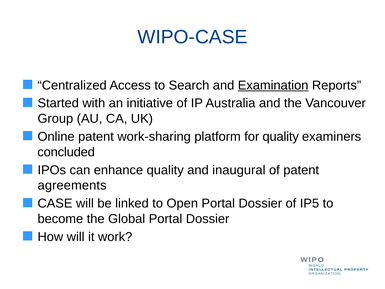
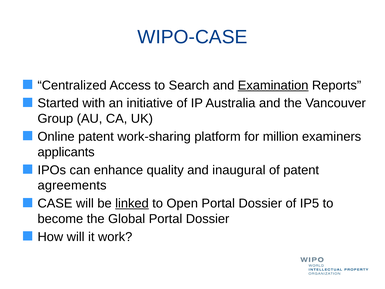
for quality: quality -> million
concluded: concluded -> applicants
linked underline: none -> present
